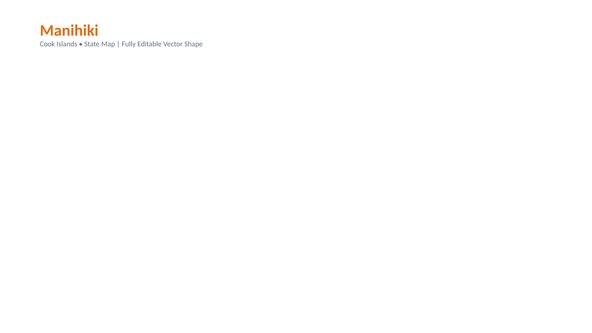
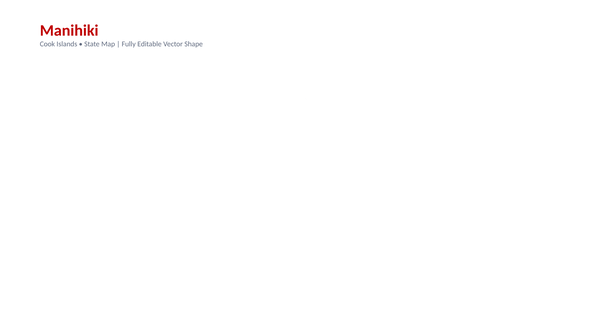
Manihiki colour: orange -> red
